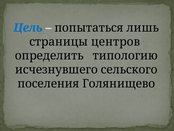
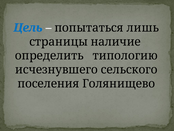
центров: центров -> наличие
